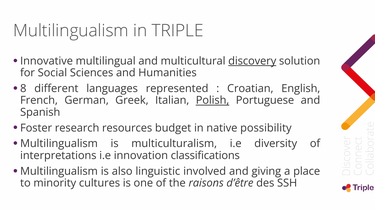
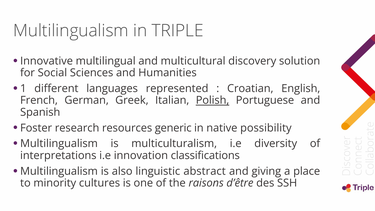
discovery underline: present -> none
8: 8 -> 1
budget: budget -> generic
involved: involved -> abstract
